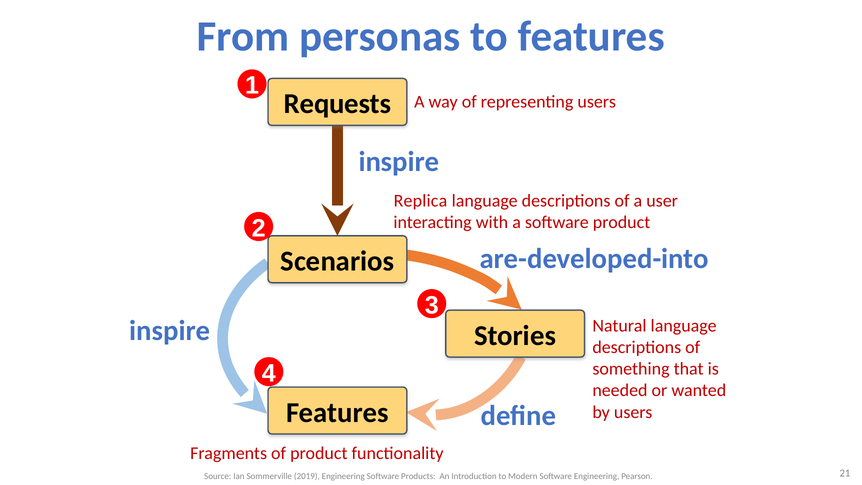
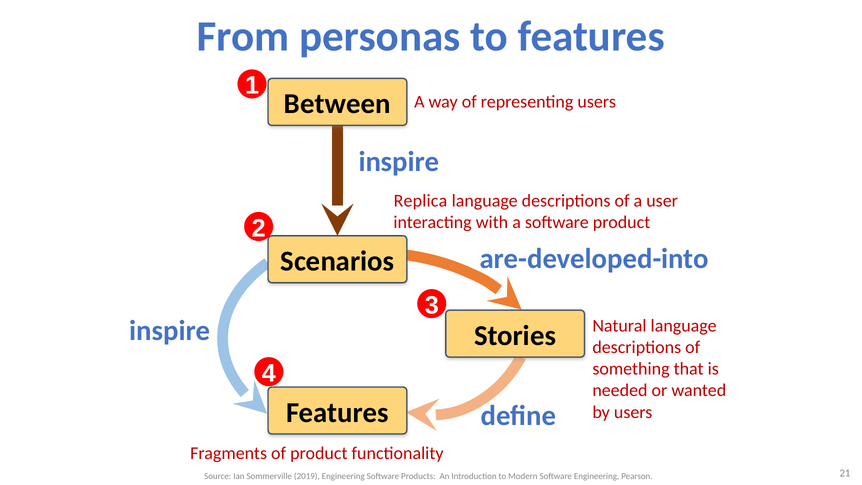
Requests: Requests -> Between
